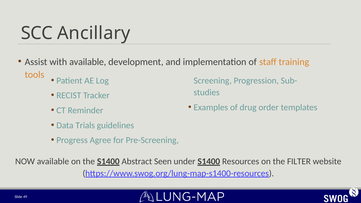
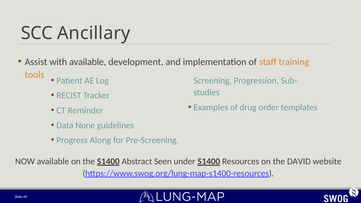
Trials: Trials -> None
Agree: Agree -> Along
FILTER: FILTER -> DAVID
